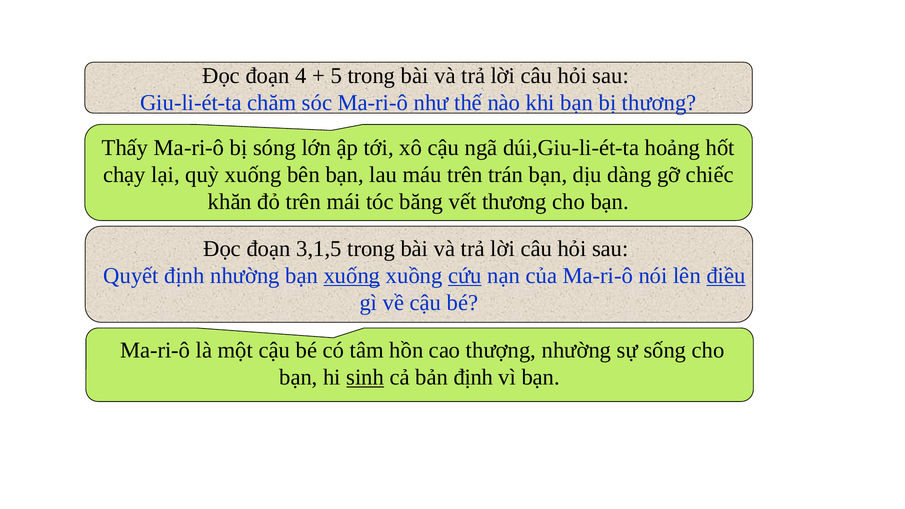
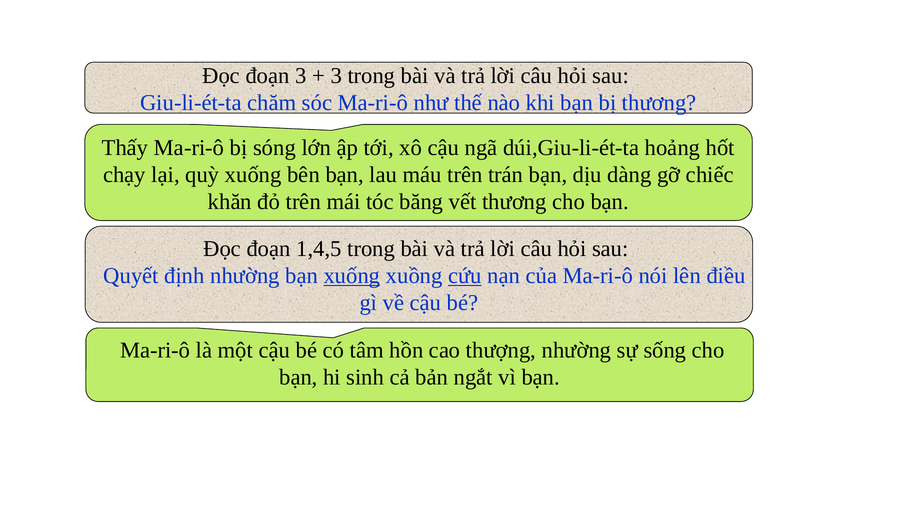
đoạn 4: 4 -> 3
5 at (336, 76): 5 -> 3
3,1,5: 3,1,5 -> 1,4,5
điều underline: present -> none
sinh underline: present -> none
bản định: định -> ngắt
